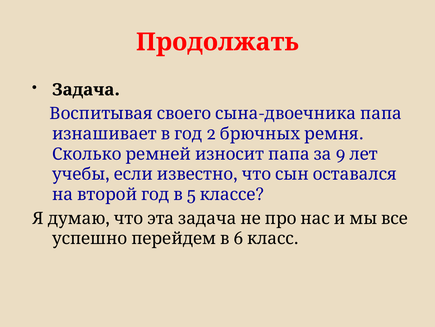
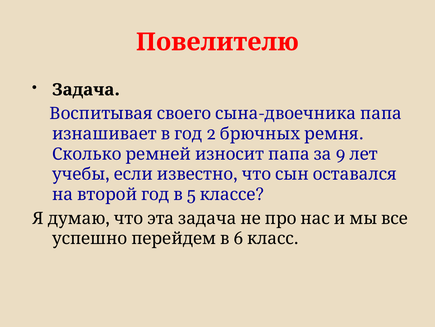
Продолжать: Продолжать -> Повелителю
